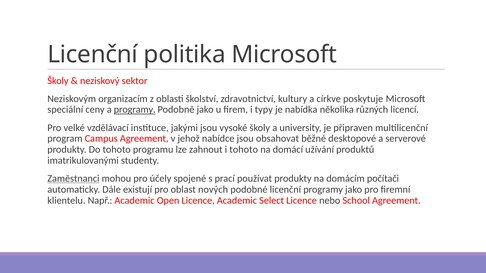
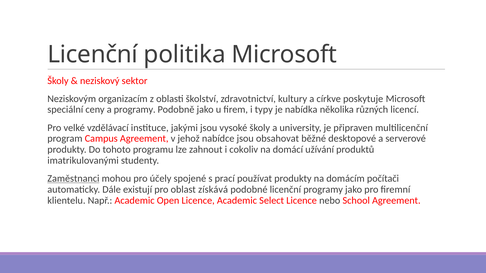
programy at (135, 110) underline: present -> none
i tohoto: tohoto -> cokoliv
nových: nových -> získává
